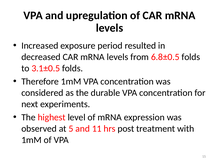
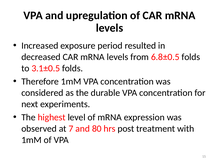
5: 5 -> 7
11: 11 -> 80
